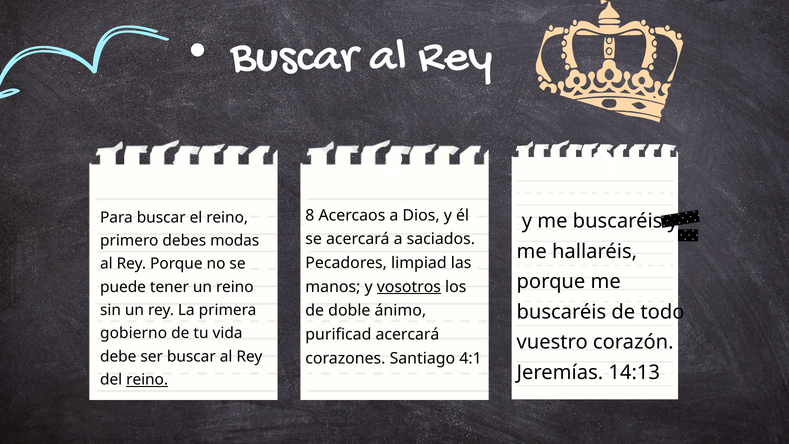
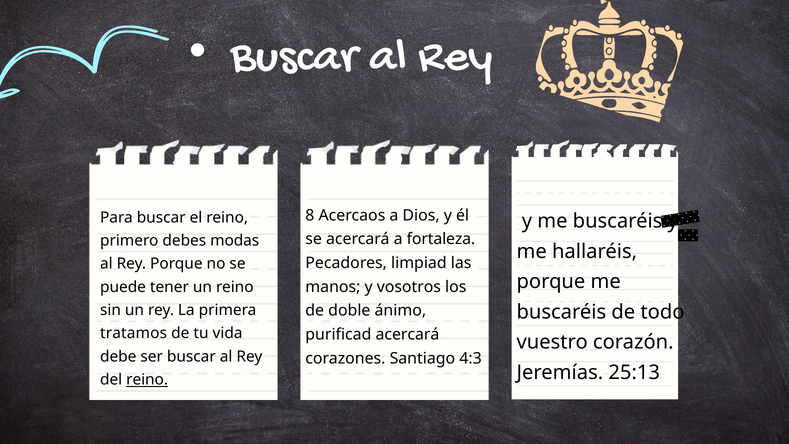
saciados: saciados -> fortaleza
vosotros underline: present -> none
gobierno: gobierno -> tratamos
4:1: 4:1 -> 4:3
14:13: 14:13 -> 25:13
